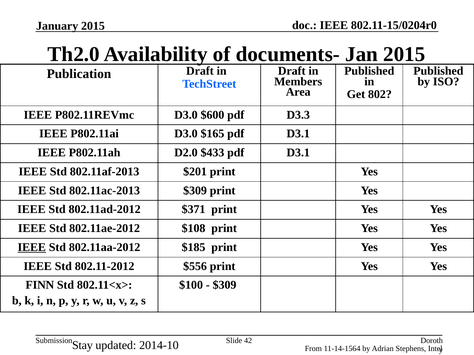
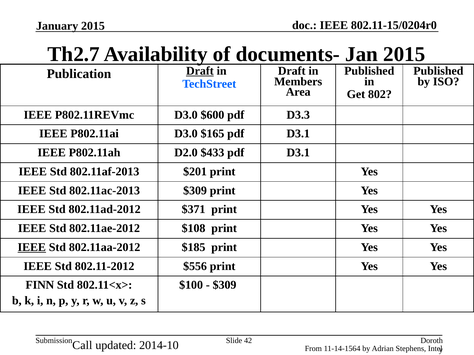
Th2.0: Th2.0 -> Th2.7
Draft at (200, 71) underline: none -> present
Stay: Stay -> Call
